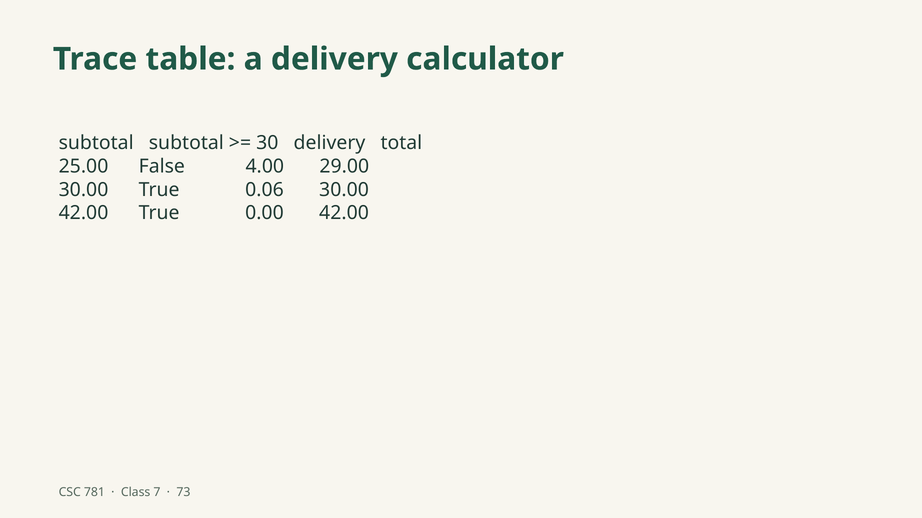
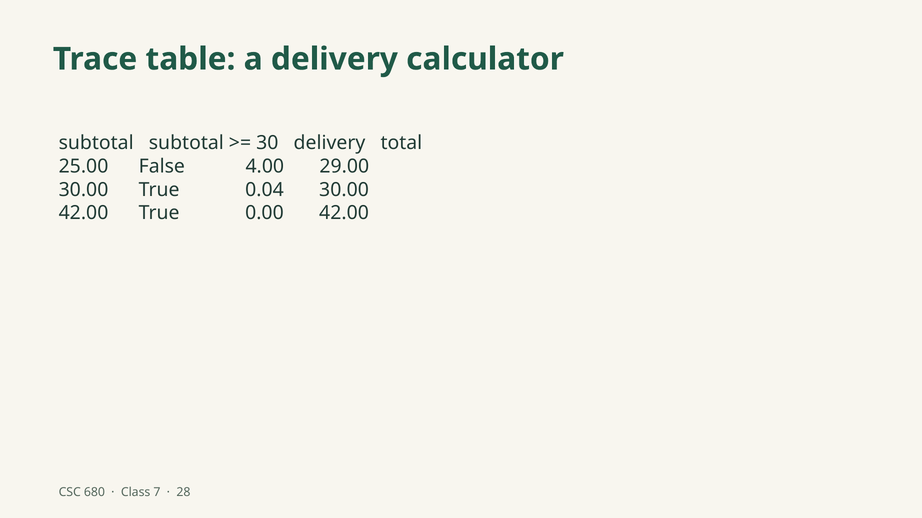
0.06: 0.06 -> 0.04
781: 781 -> 680
73: 73 -> 28
